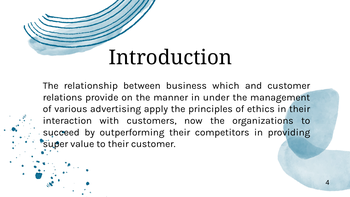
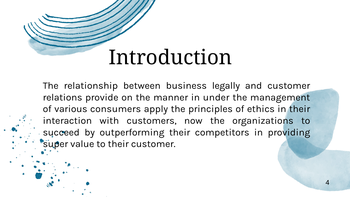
which: which -> legally
advertising: advertising -> consumers
